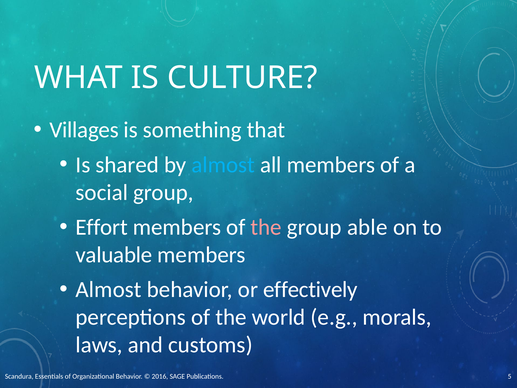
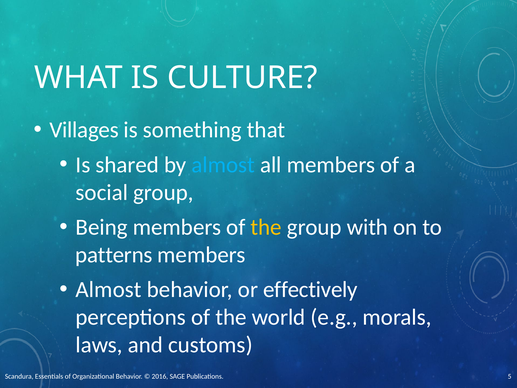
Effort: Effort -> Being
the at (266, 227) colour: pink -> yellow
able: able -> with
valuable: valuable -> patterns
